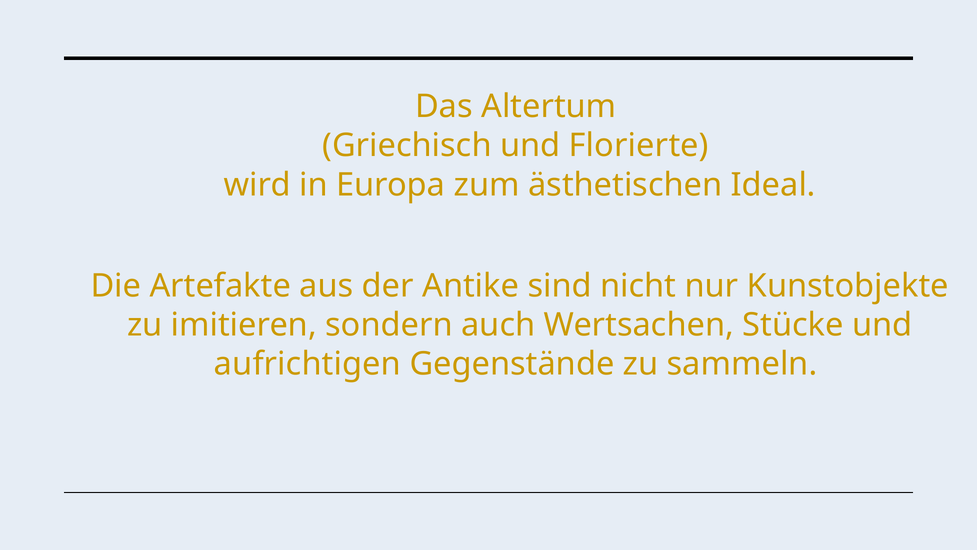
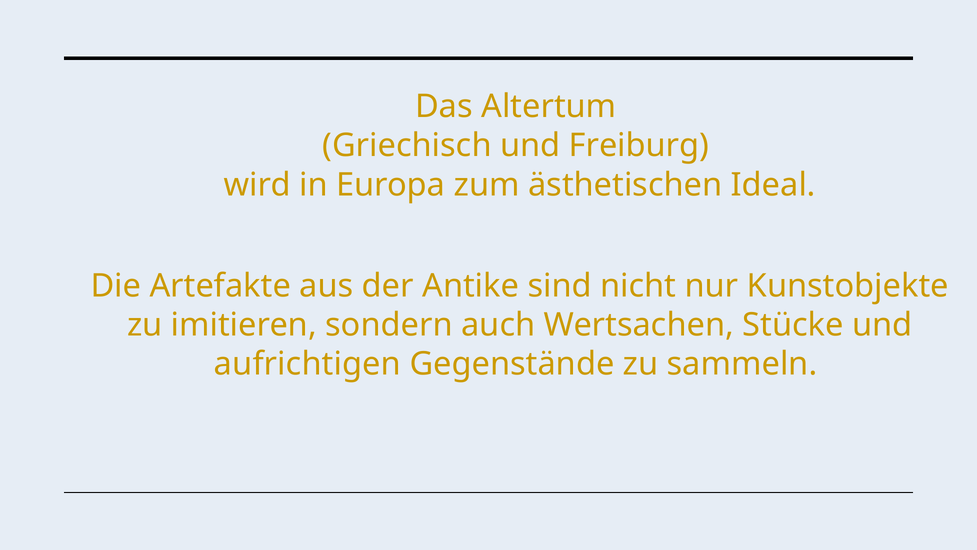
Florierte: Florierte -> Freiburg
